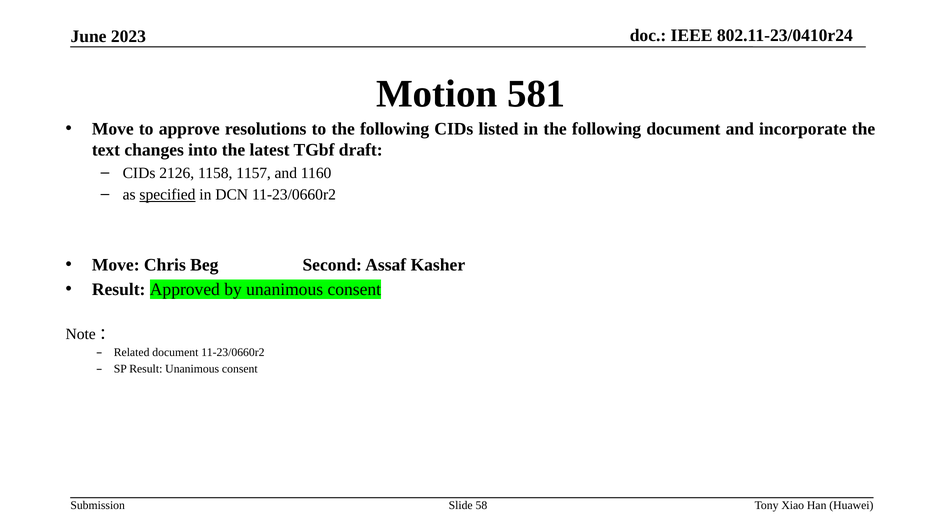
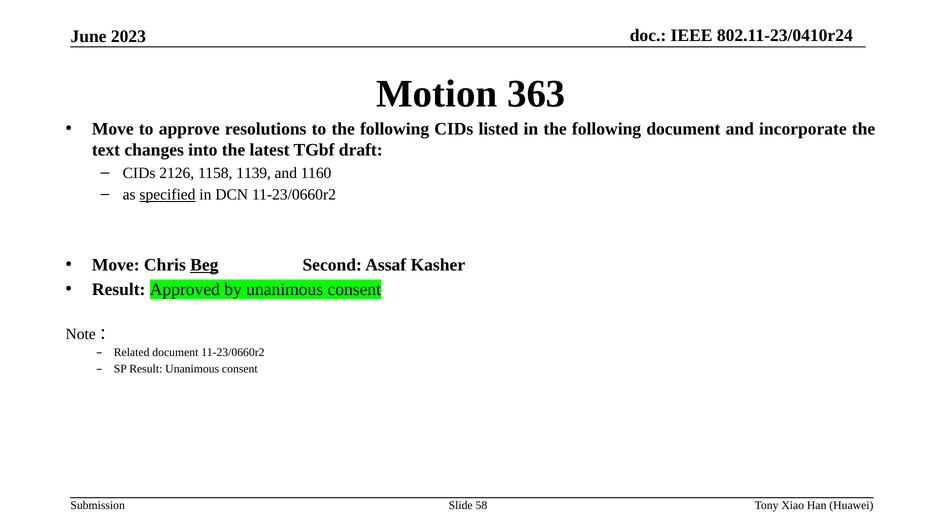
581: 581 -> 363
1157: 1157 -> 1139
Beg underline: none -> present
